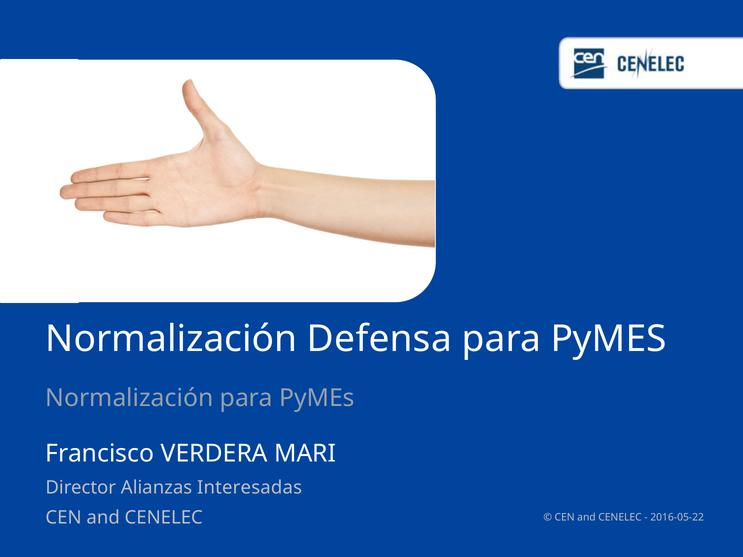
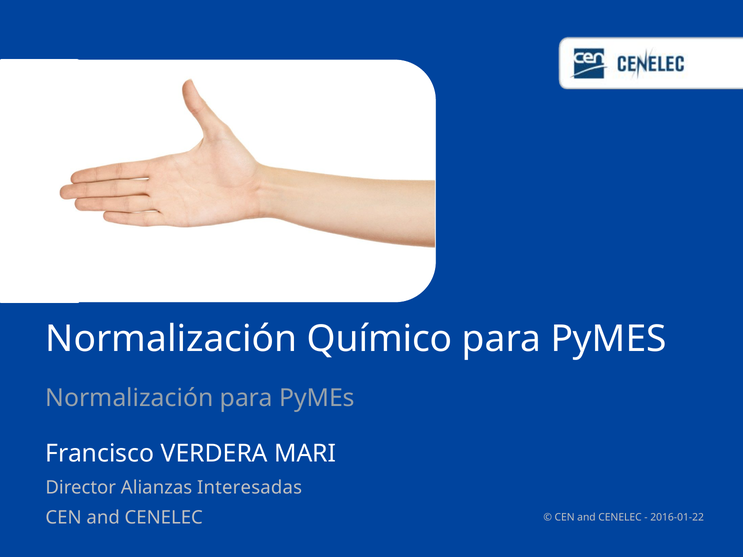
Defensa: Defensa -> Químico
2016-05-22: 2016-05-22 -> 2016-01-22
